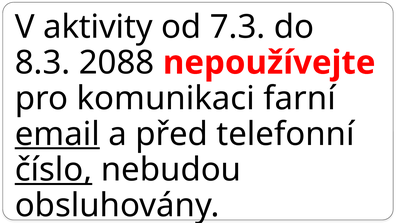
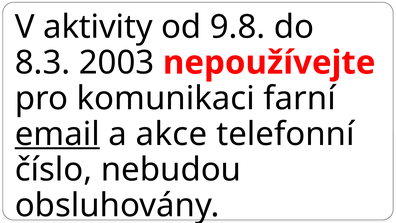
7.3: 7.3 -> 9.8
2088: 2088 -> 2003
před: před -> akce
číslo underline: present -> none
